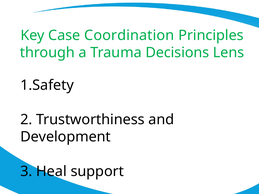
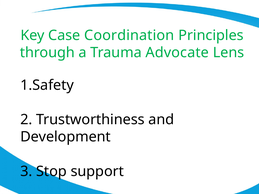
Decisions: Decisions -> Advocate
Heal: Heal -> Stop
